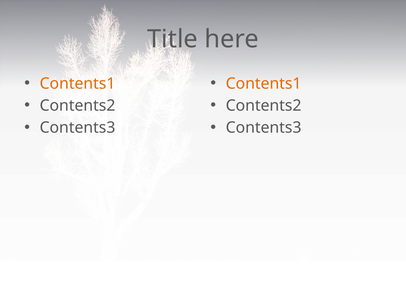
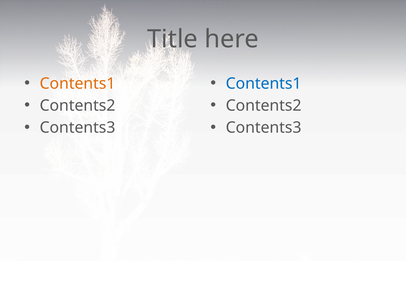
Contents1 at (264, 84) colour: orange -> blue
